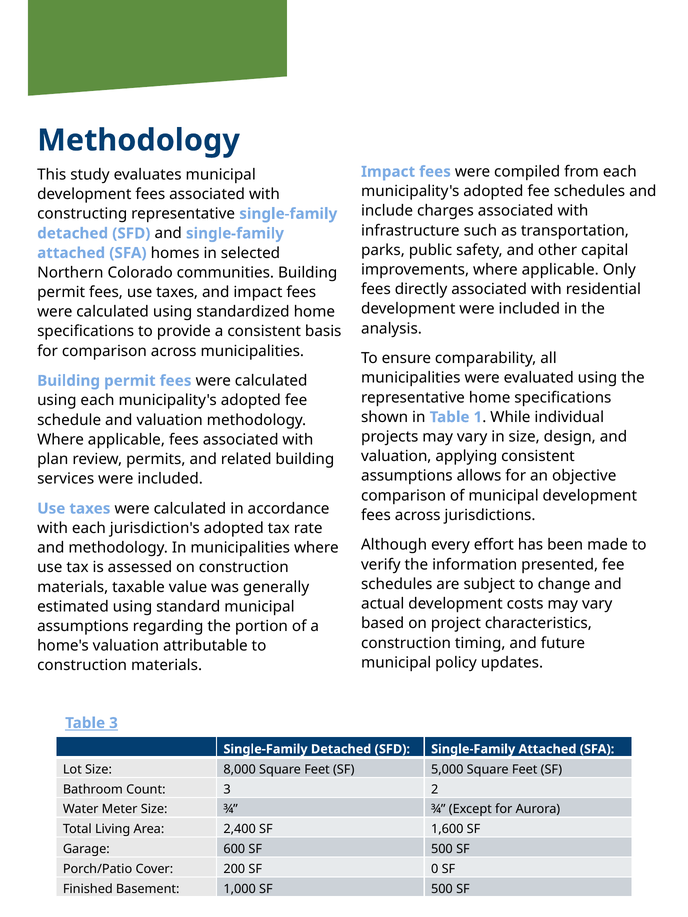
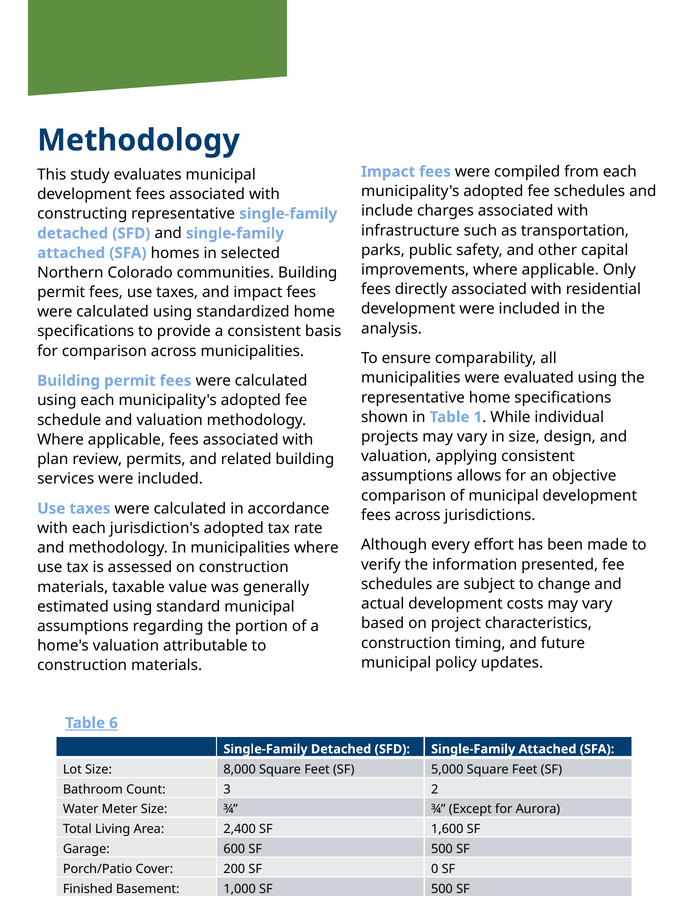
Table 3: 3 -> 6
